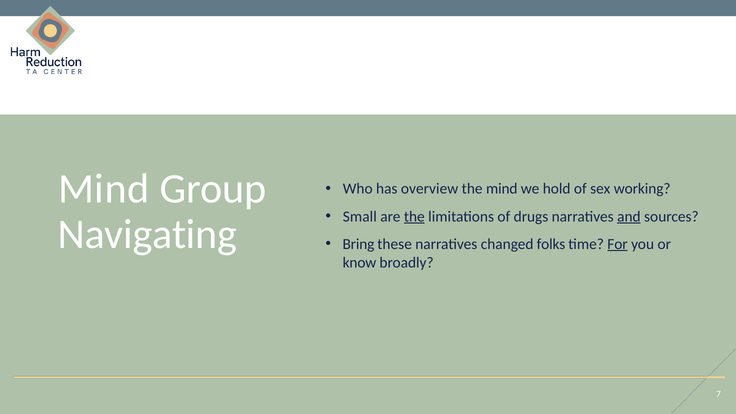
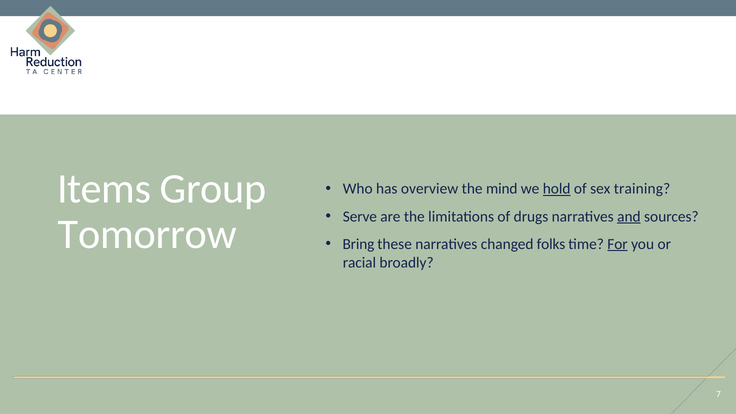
Mind at (104, 189): Mind -> Items
hold underline: none -> present
working: working -> training
Small: Small -> Serve
the at (414, 216) underline: present -> none
Navigating: Navigating -> Tomorrow
know: know -> racial
